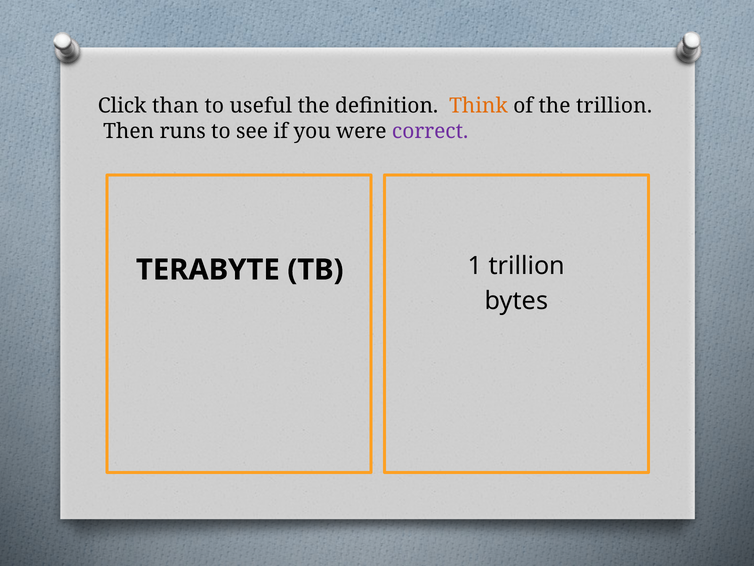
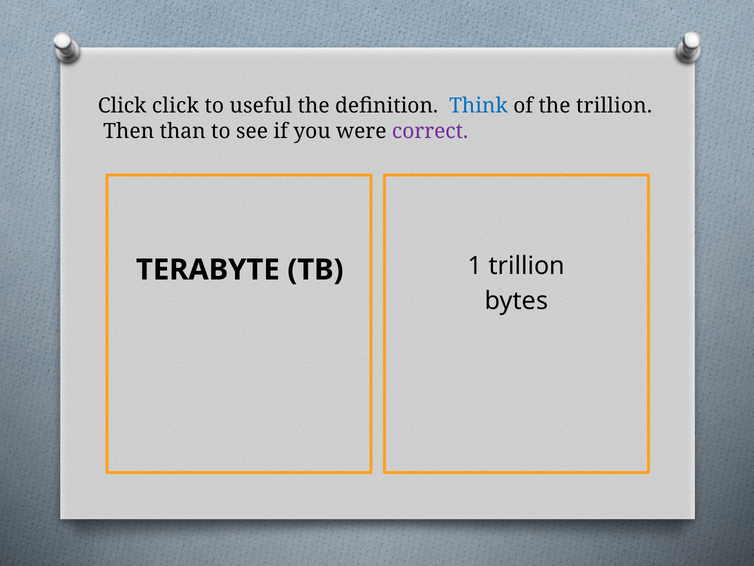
Click than: than -> click
Think colour: orange -> blue
runs: runs -> than
